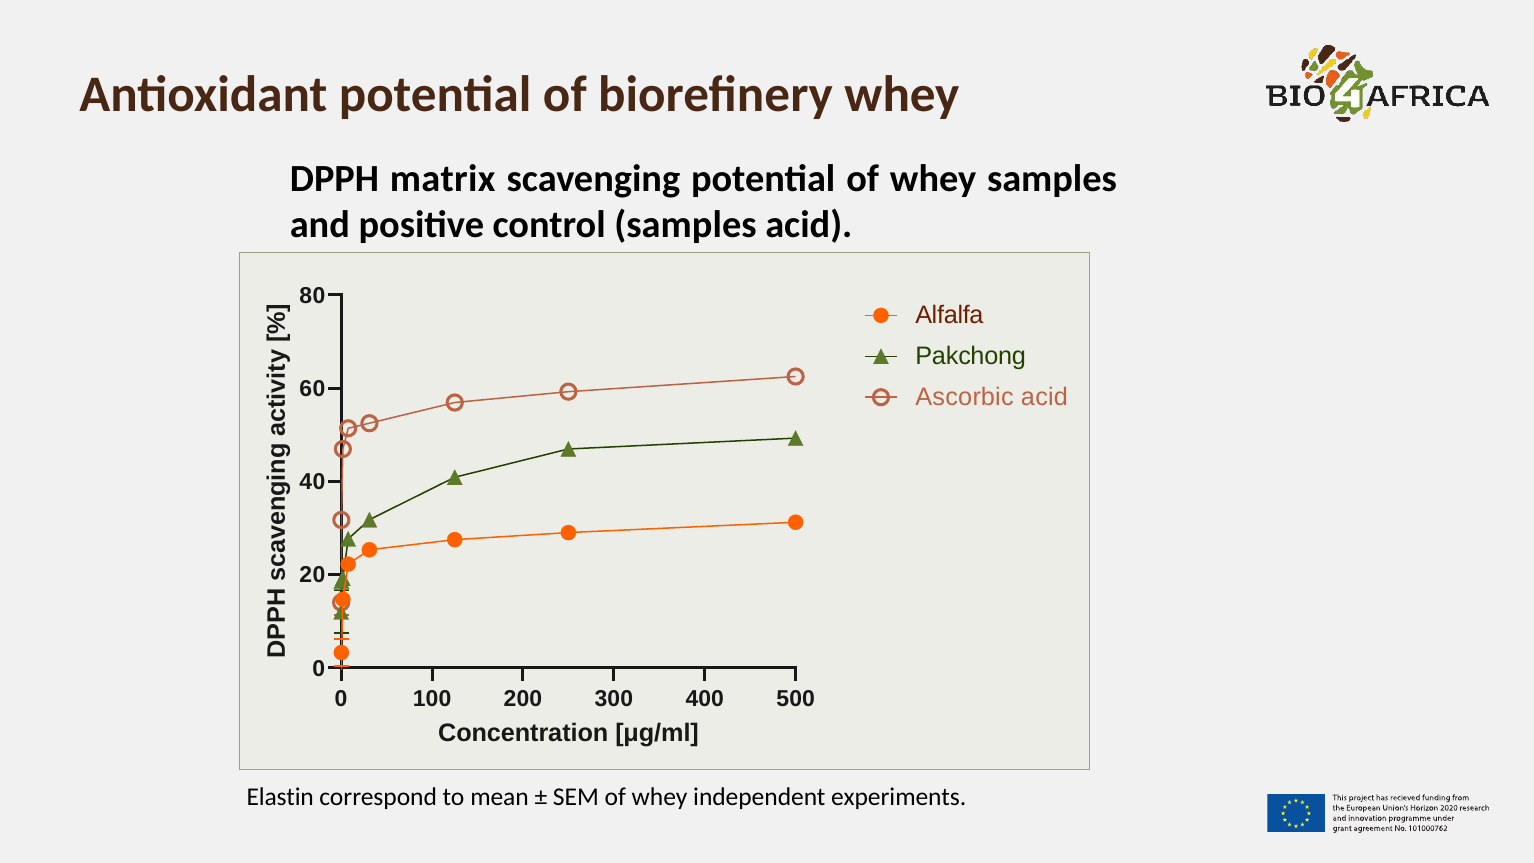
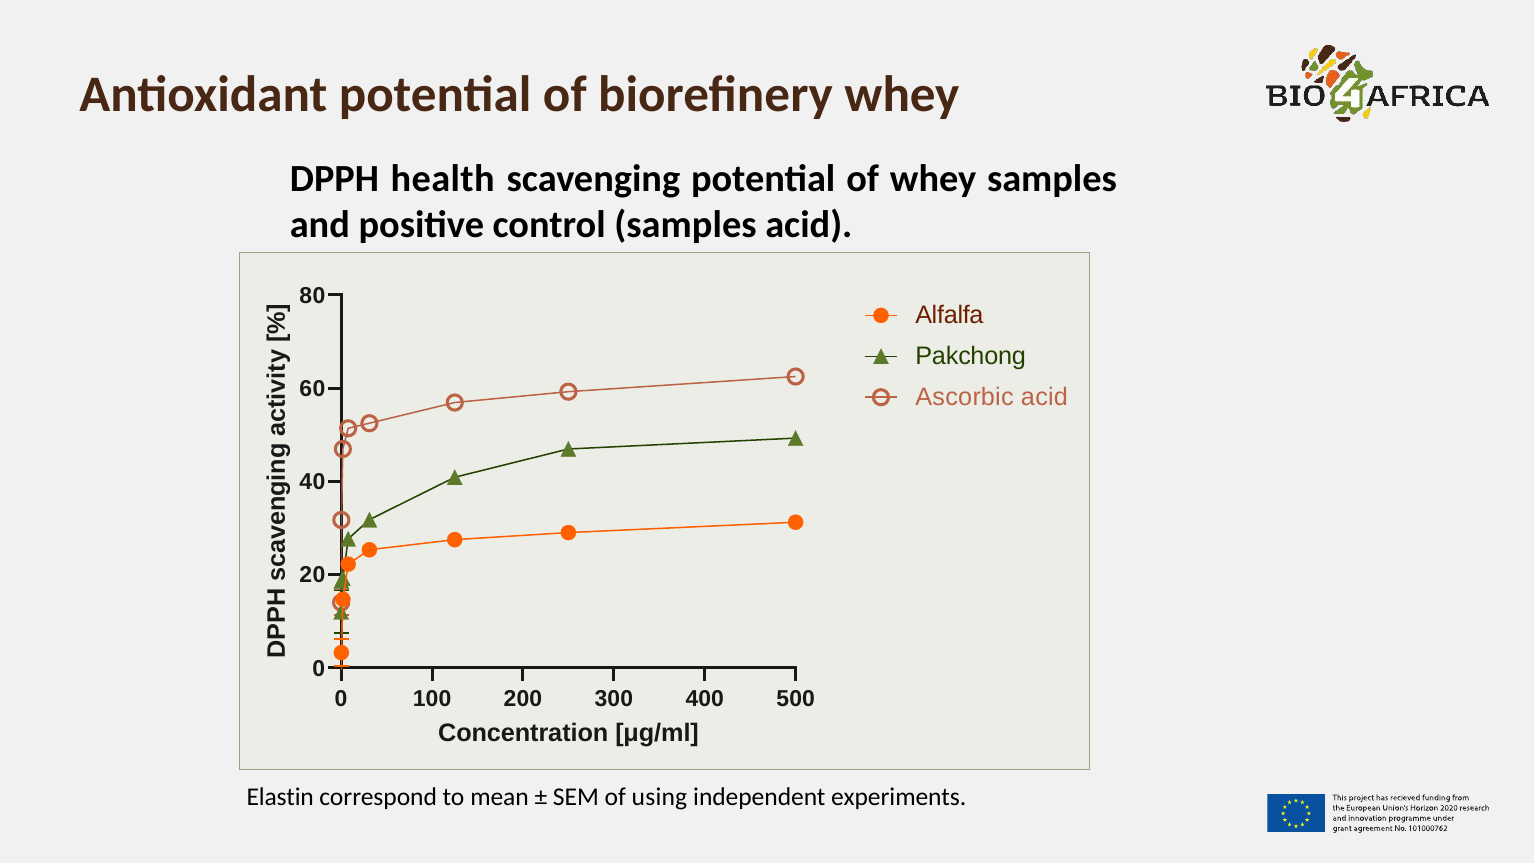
matrix: matrix -> health
SEM of whey: whey -> using
